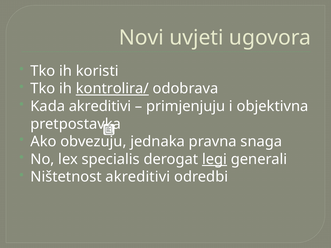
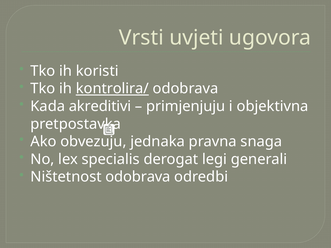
Novi: Novi -> Vrsti
legi underline: present -> none
Ništetnost akreditivi: akreditivi -> odobrava
